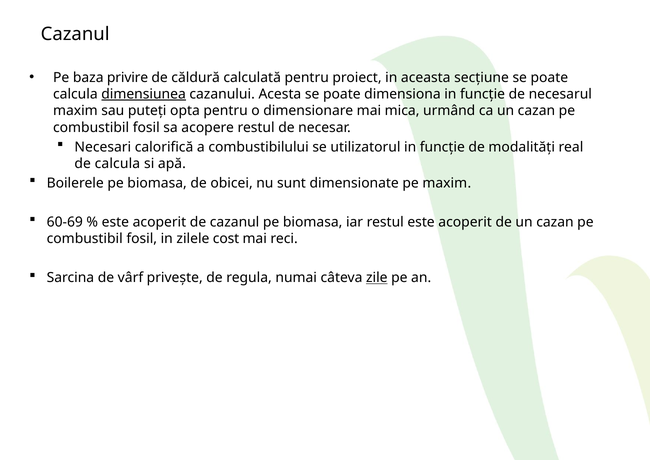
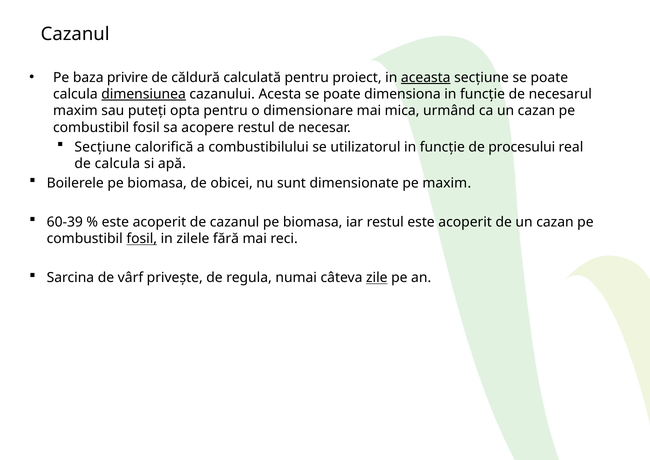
aceasta underline: none -> present
Necesari at (103, 147): Necesari -> Secțiune
modalități: modalități -> procesului
60-69: 60-69 -> 60-39
fosil at (142, 239) underline: none -> present
cost: cost -> fără
